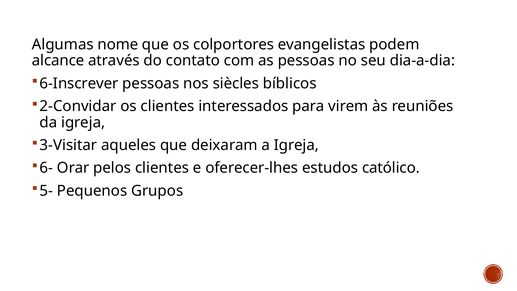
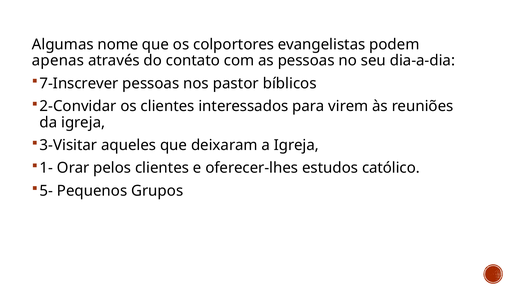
alcance: alcance -> apenas
6-Inscrever: 6-Inscrever -> 7-Inscrever
siècles: siècles -> pastor
6-: 6- -> 1-
